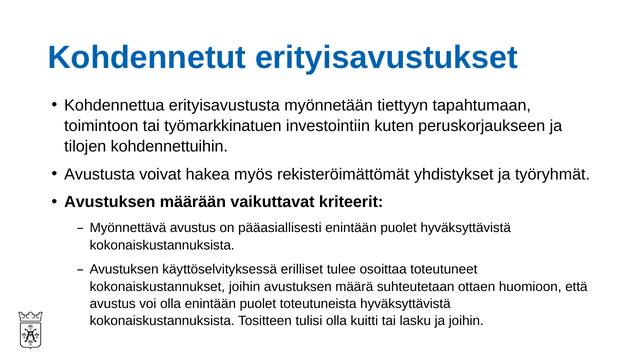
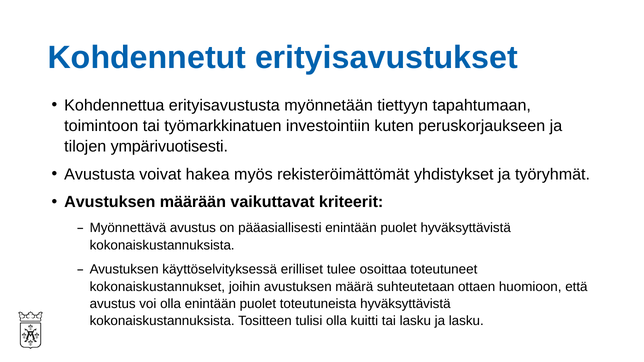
kohdennettuihin: kohdennettuihin -> ympärivuotisesti
ja joihin: joihin -> lasku
